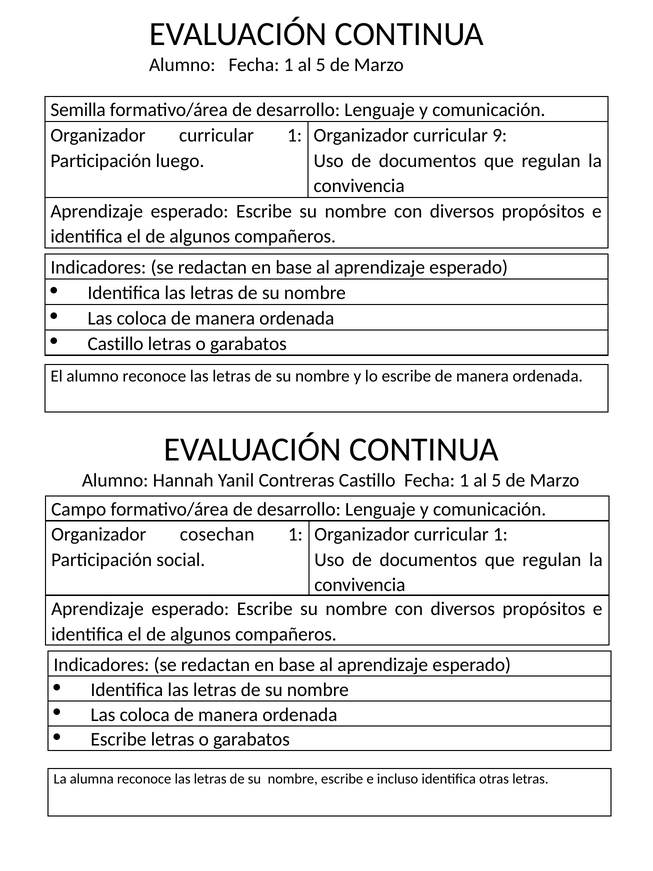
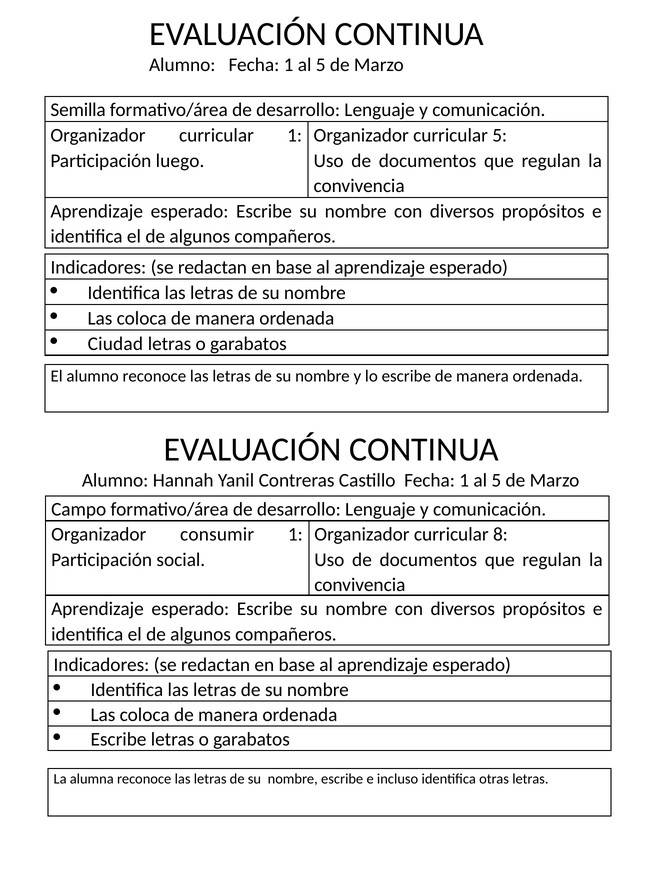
curricular 9: 9 -> 5
Castillo at (116, 343): Castillo -> Ciudad
cosechan: cosechan -> consumir
1 at (500, 534): 1 -> 8
